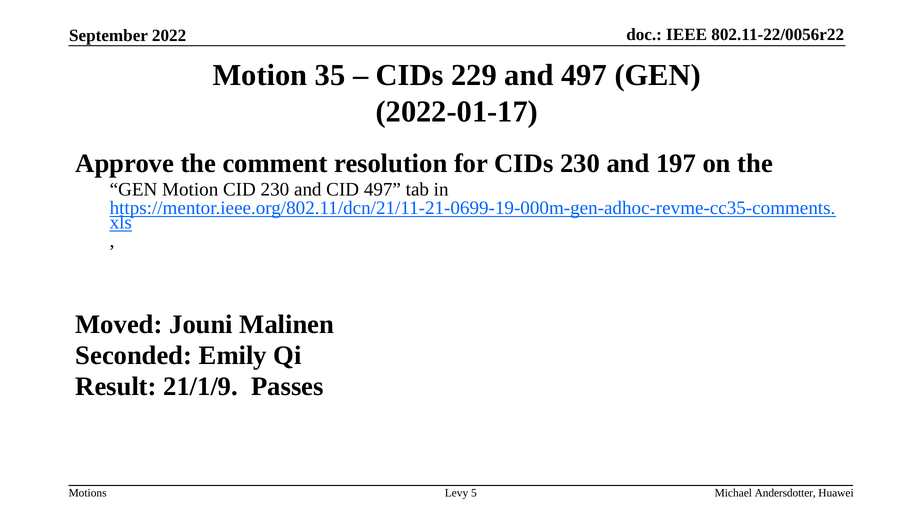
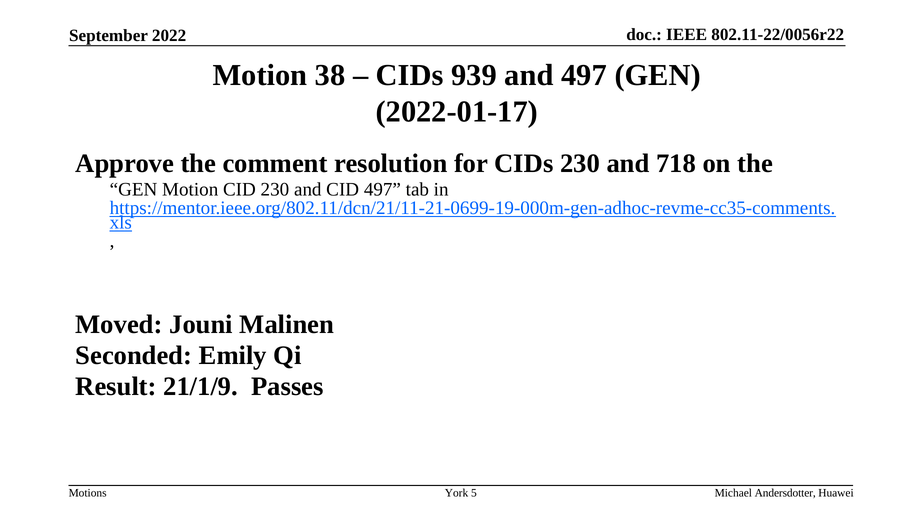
35: 35 -> 38
229: 229 -> 939
197: 197 -> 718
Levy: Levy -> York
